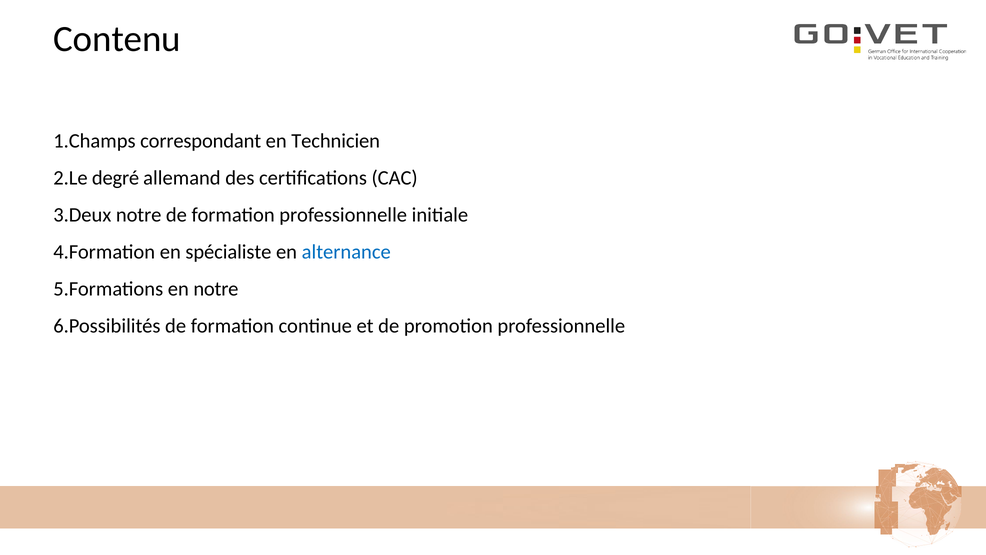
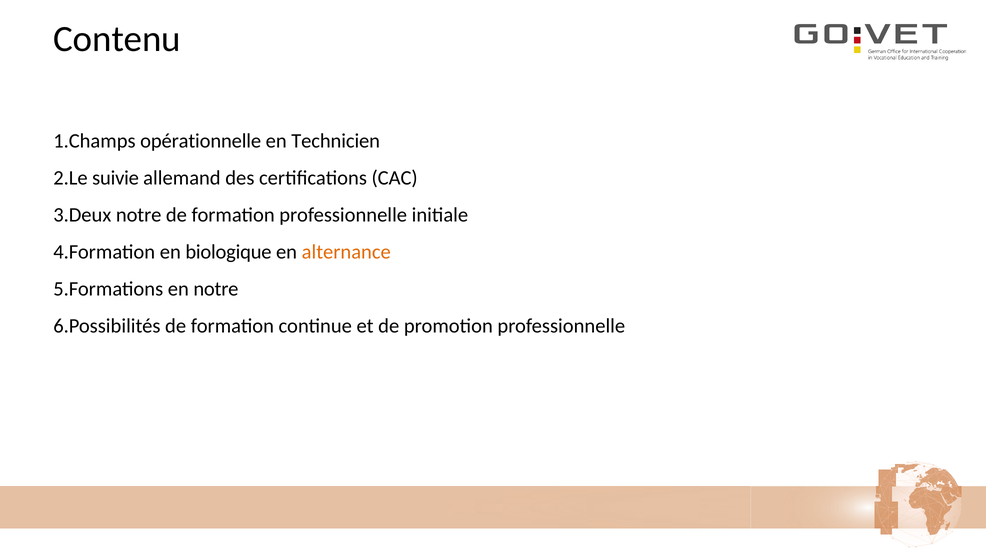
correspondant: correspondant -> opérationnelle
degré: degré -> suivie
spécialiste: spécialiste -> biologique
alternance colour: blue -> orange
